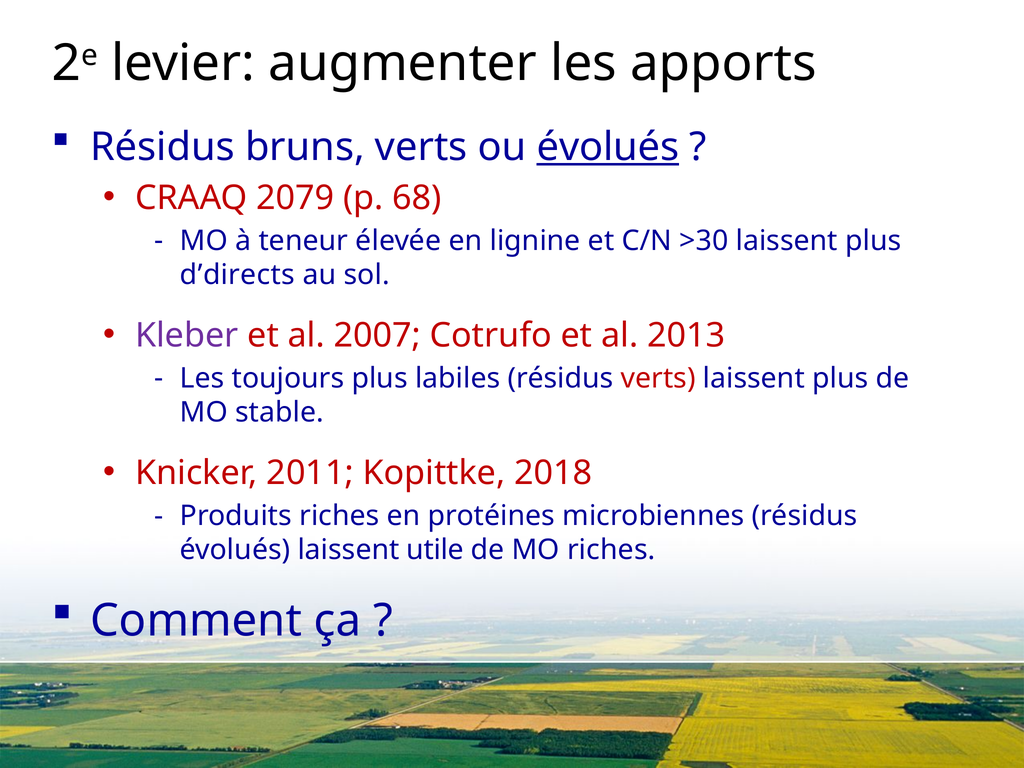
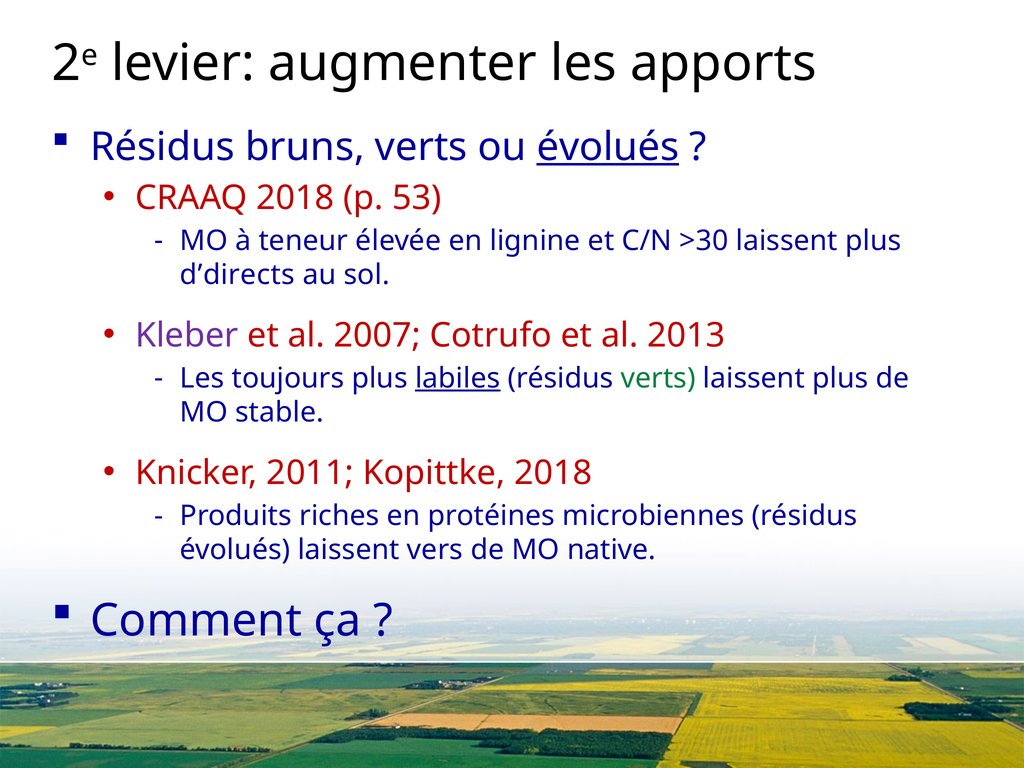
CRAAQ 2079: 2079 -> 2018
68: 68 -> 53
labiles underline: none -> present
verts at (658, 378) colour: red -> green
utile: utile -> vers
MO riches: riches -> native
